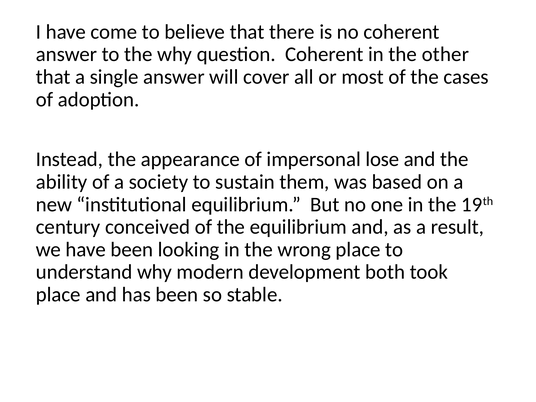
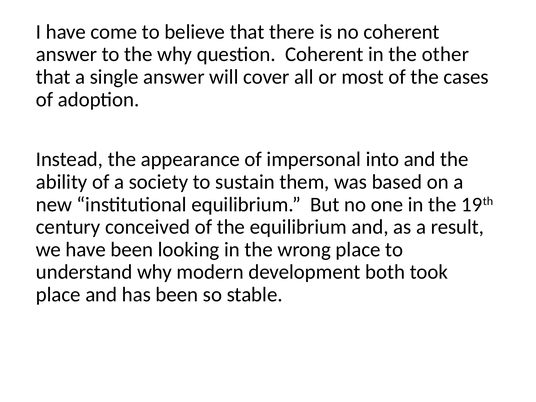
lose: lose -> into
